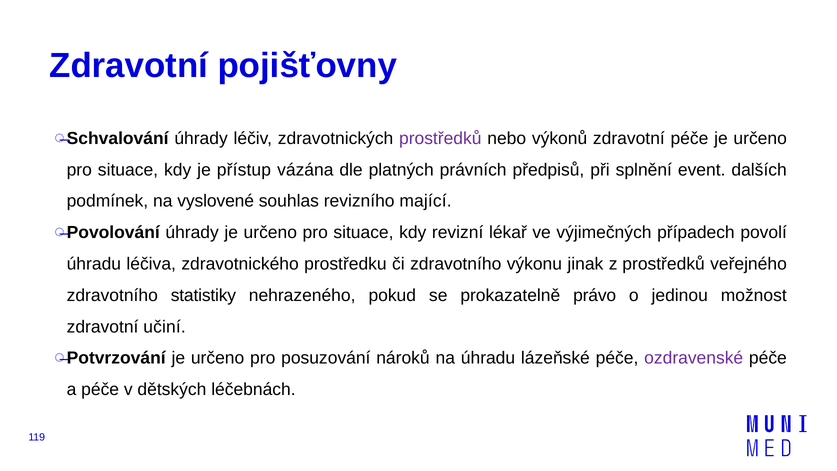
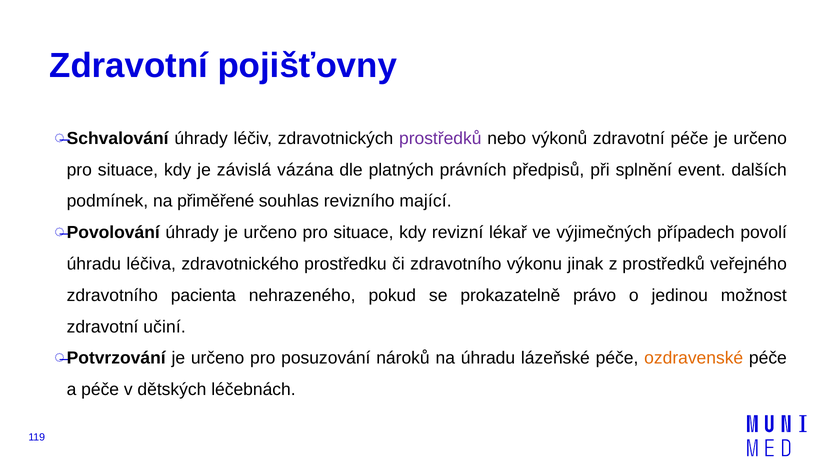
přístup: přístup -> závislá
vyslovené: vyslovené -> přiměřené
statistiky: statistiky -> pacienta
ozdravenské colour: purple -> orange
